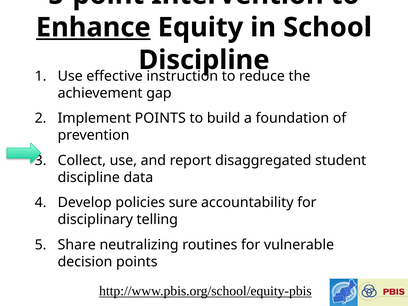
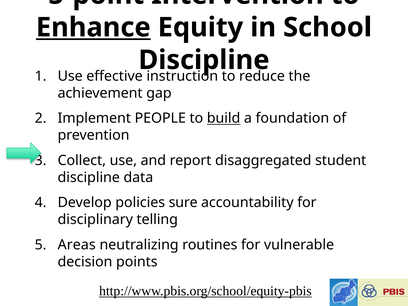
Implement POINTS: POINTS -> PEOPLE
build underline: none -> present
Share: Share -> Areas
